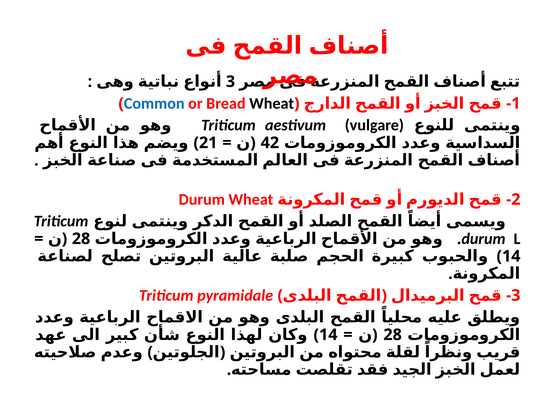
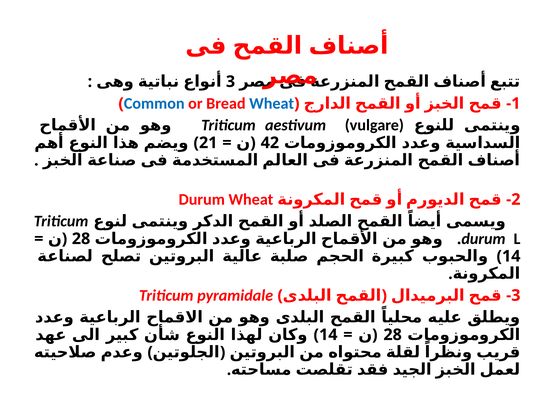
Wheat at (272, 103) colour: black -> blue
